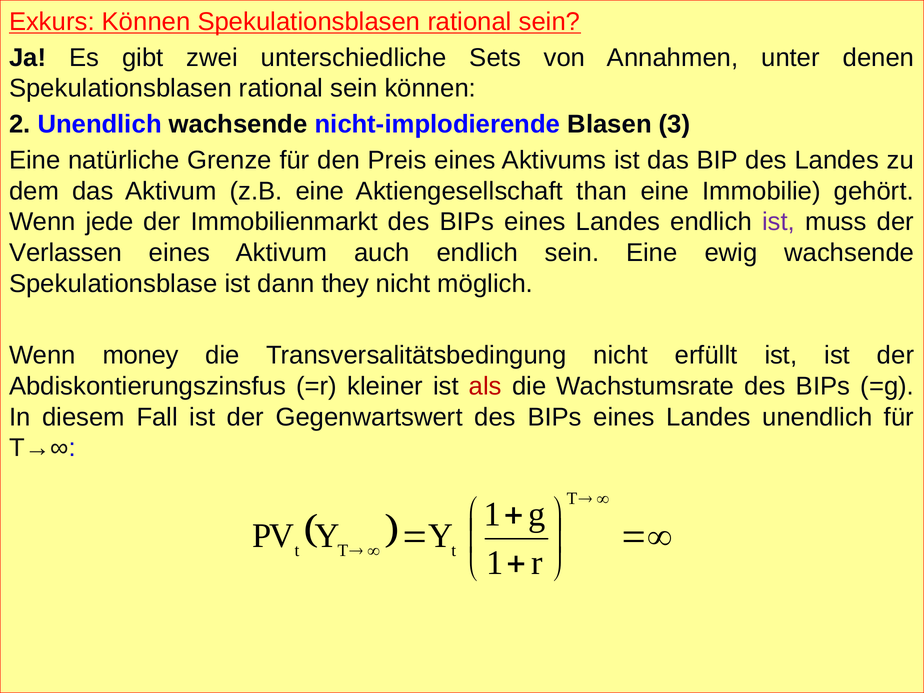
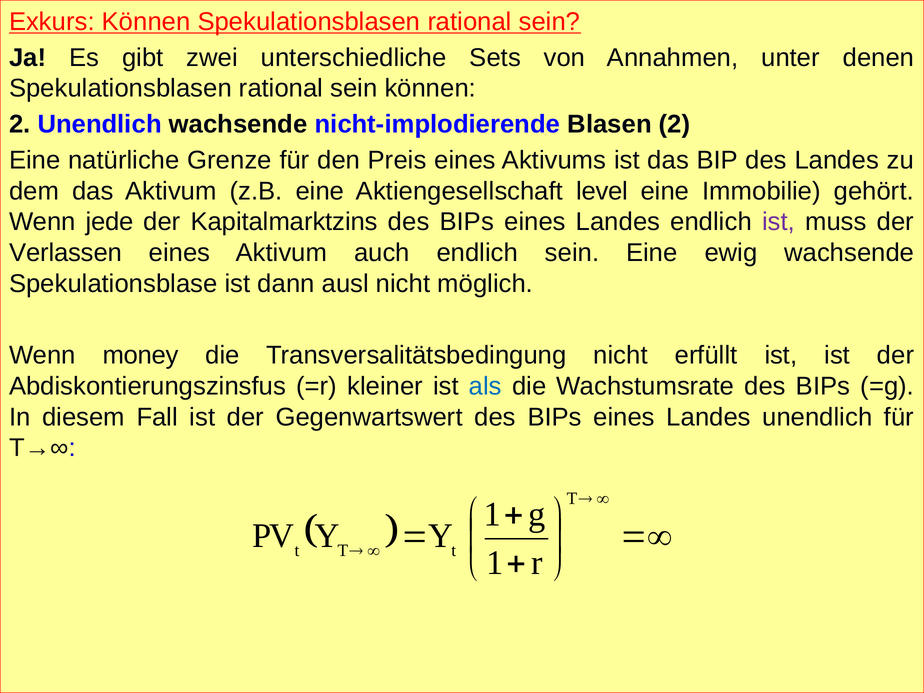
Blasen 3: 3 -> 2
than: than -> level
Immobilienmarkt: Immobilienmarkt -> Kapitalmarktzins
they: they -> ausl
als colour: red -> blue
